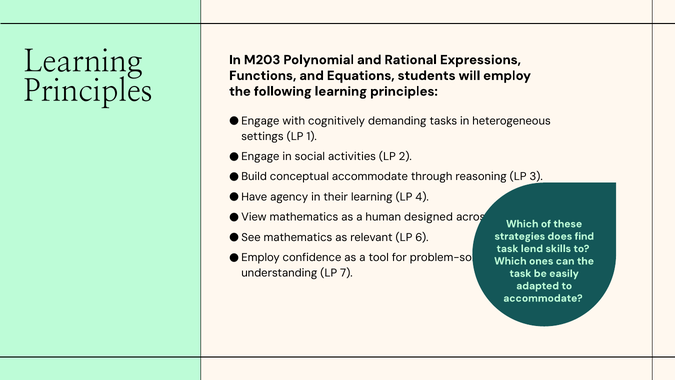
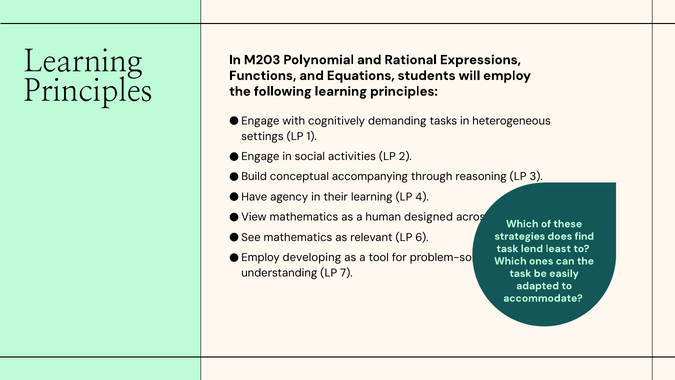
conceptual accommodate: accommodate -> accompanying
skills: skills -> least
confidence: confidence -> developing
